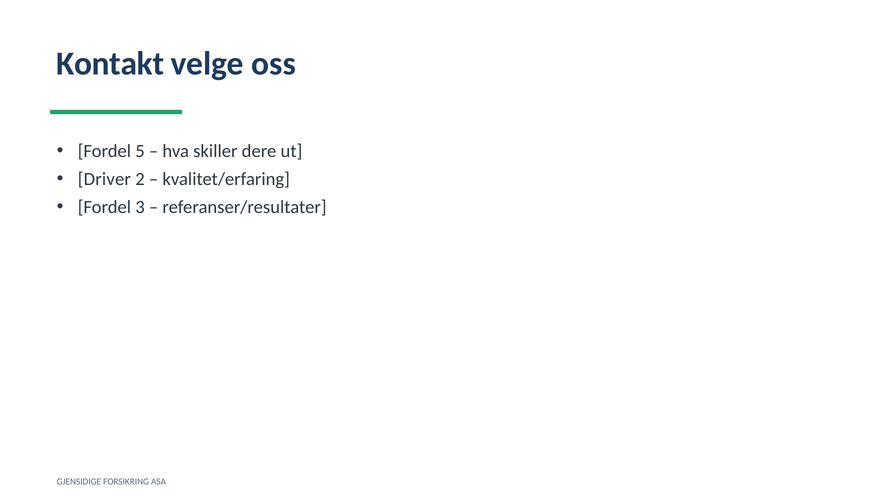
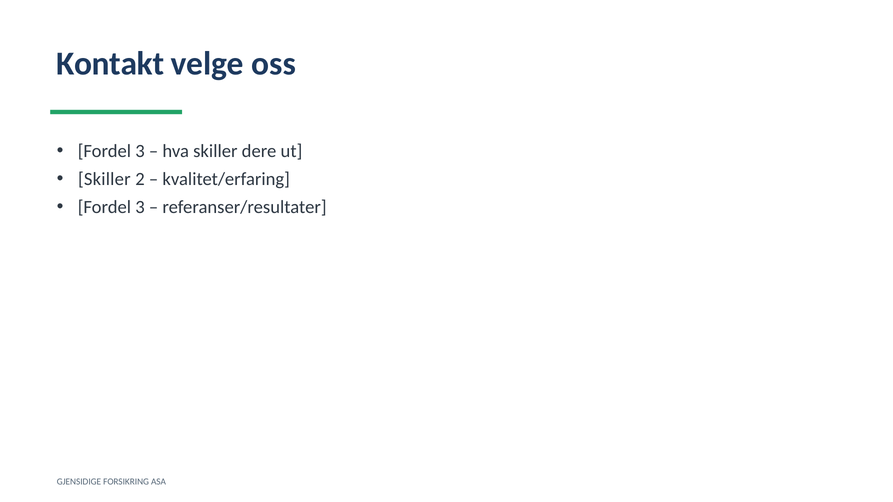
5 at (140, 151): 5 -> 3
Driver at (104, 179): Driver -> Skiller
